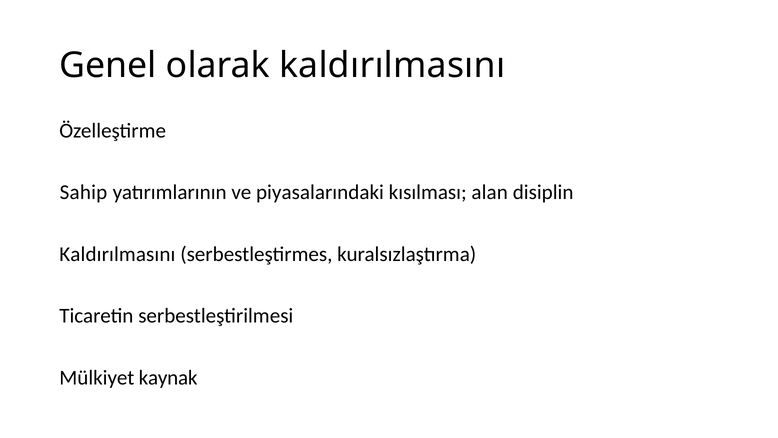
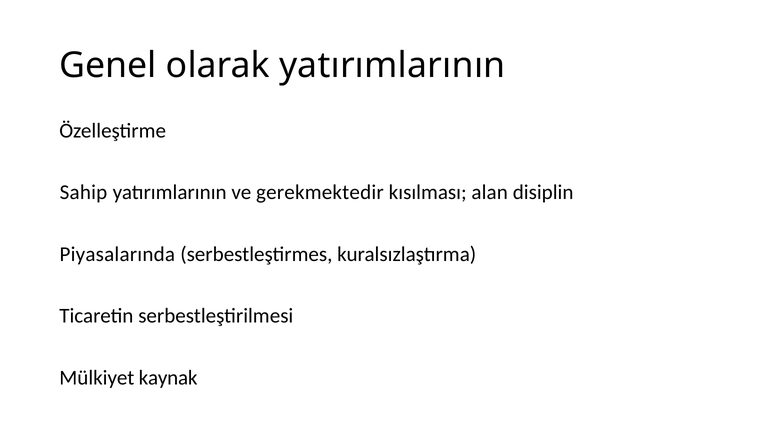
olarak kaldırılmasını: kaldırılmasını -> yatırımlarının
piyasalarındaki: piyasalarındaki -> gerekmektedir
Kaldırılmasını at (117, 254): Kaldırılmasını -> Piyasalarında
